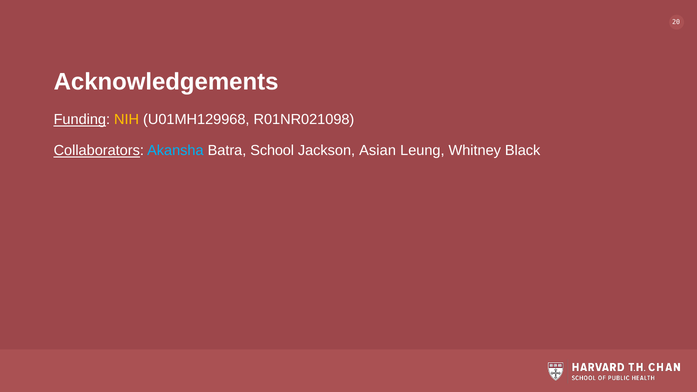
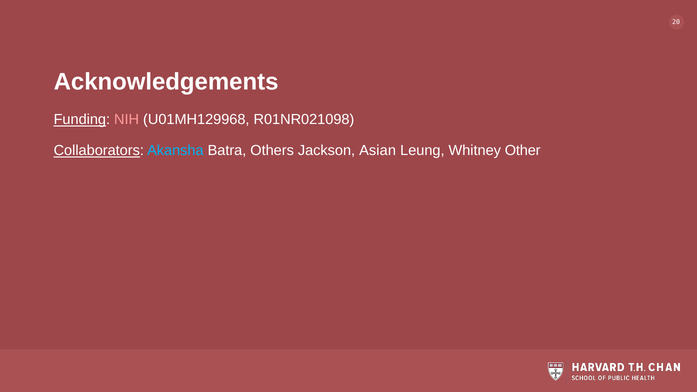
NIH colour: yellow -> pink
School: School -> Others
Black: Black -> Other
